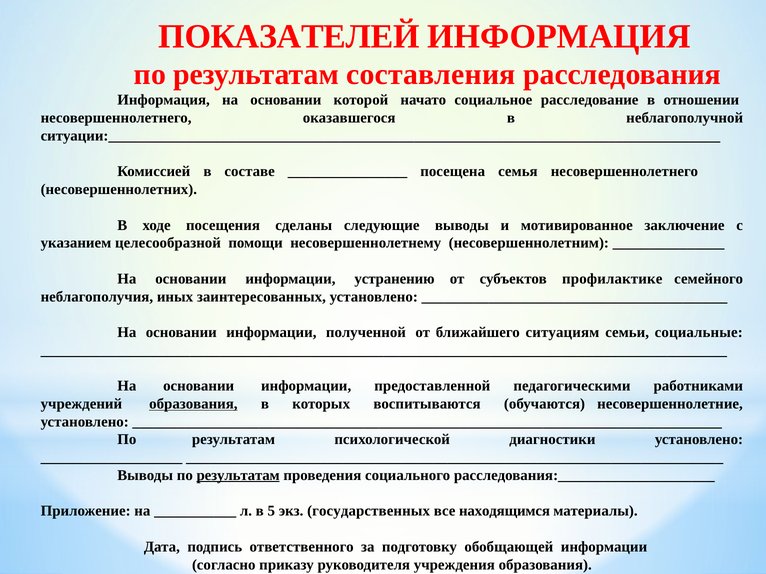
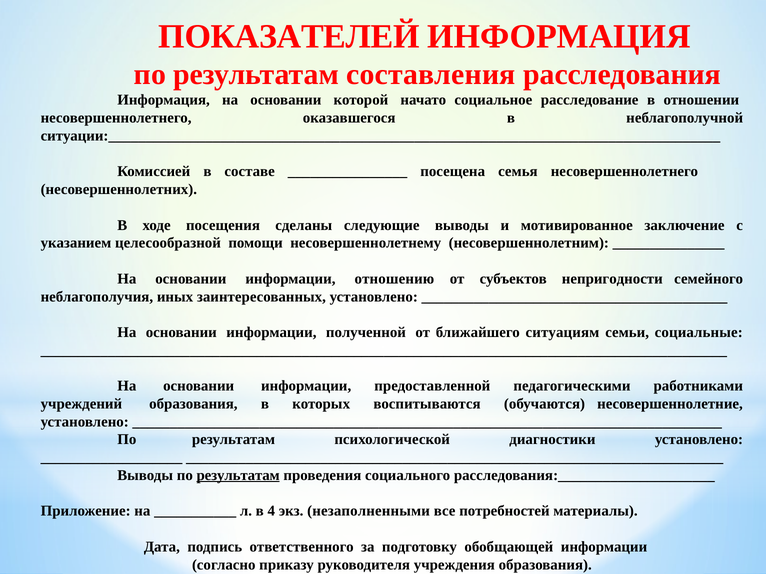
устранению: устранению -> отношению
профилактике: профилактике -> непригодности
образования at (193, 404) underline: present -> none
5: 5 -> 4
государственных: государственных -> незаполненными
находящимся: находящимся -> потребностей
